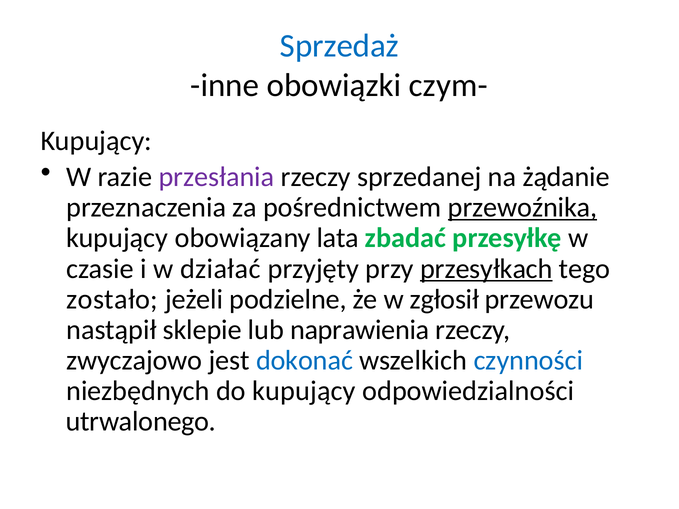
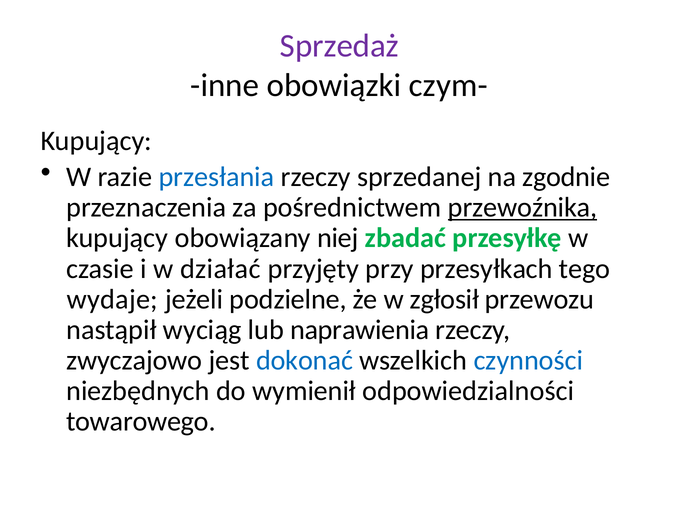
Sprzedaż colour: blue -> purple
przesłania colour: purple -> blue
żądanie: żądanie -> zgodnie
lata: lata -> niej
przesyłkach underline: present -> none
zostało: zostało -> wydaje
sklepie: sklepie -> wyciąg
do kupujący: kupujący -> wymienił
utrwalonego: utrwalonego -> towarowego
